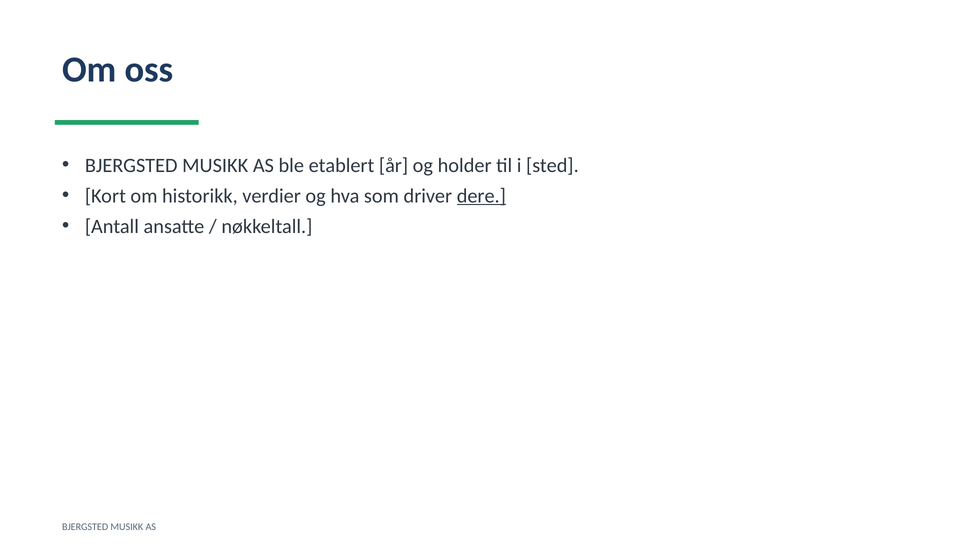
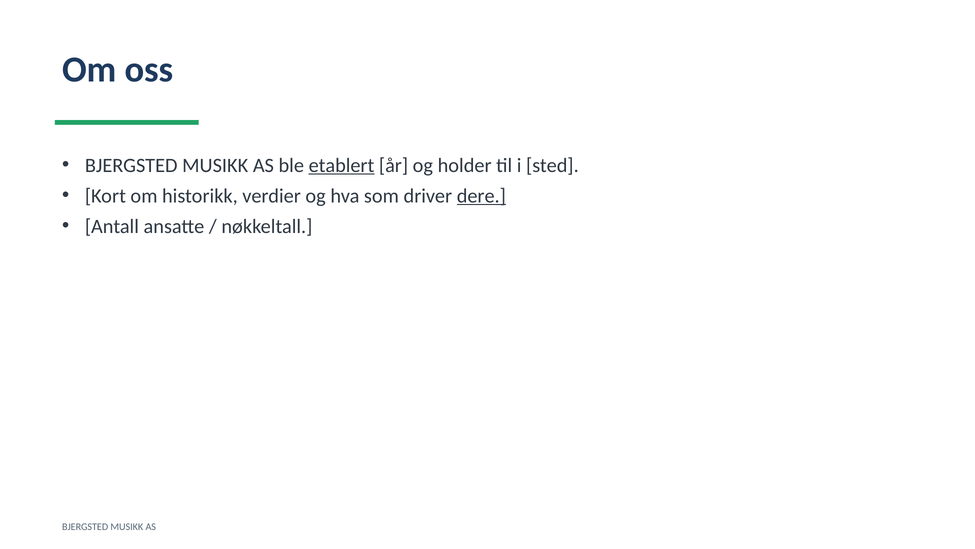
etablert underline: none -> present
